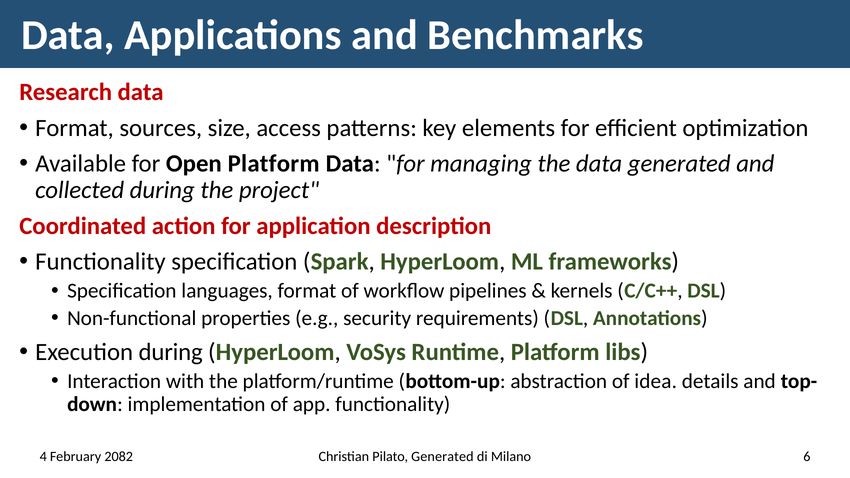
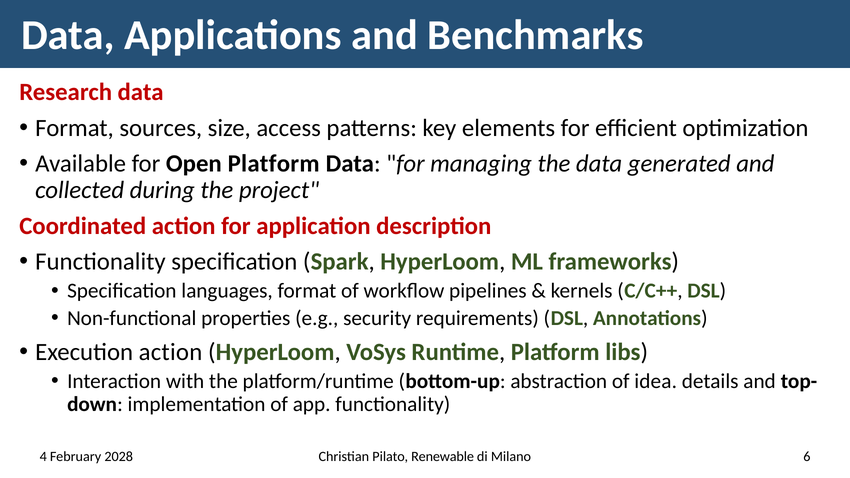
Execution during: during -> action
2082: 2082 -> 2028
Pilato Generated: Generated -> Renewable
